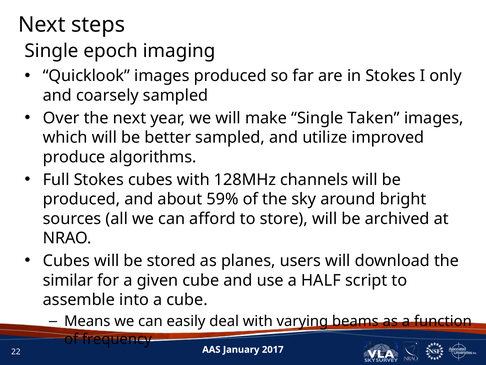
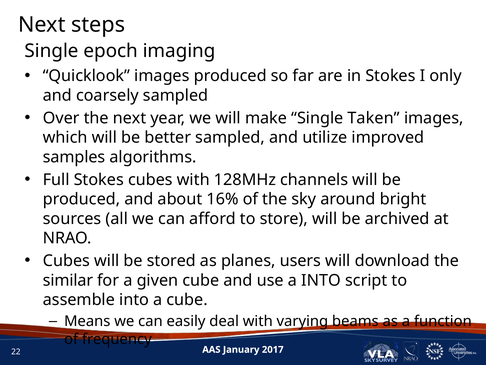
produce: produce -> samples
59%: 59% -> 16%
a HALF: HALF -> INTO
